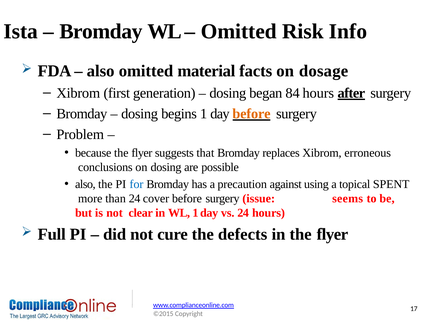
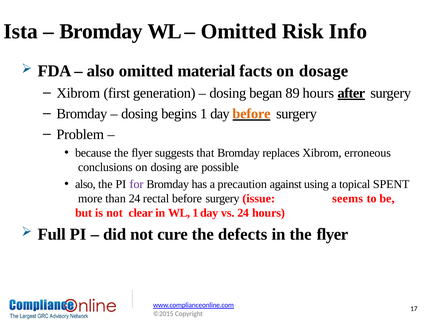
84: 84 -> 89
for colour: blue -> purple
cover: cover -> rectal
